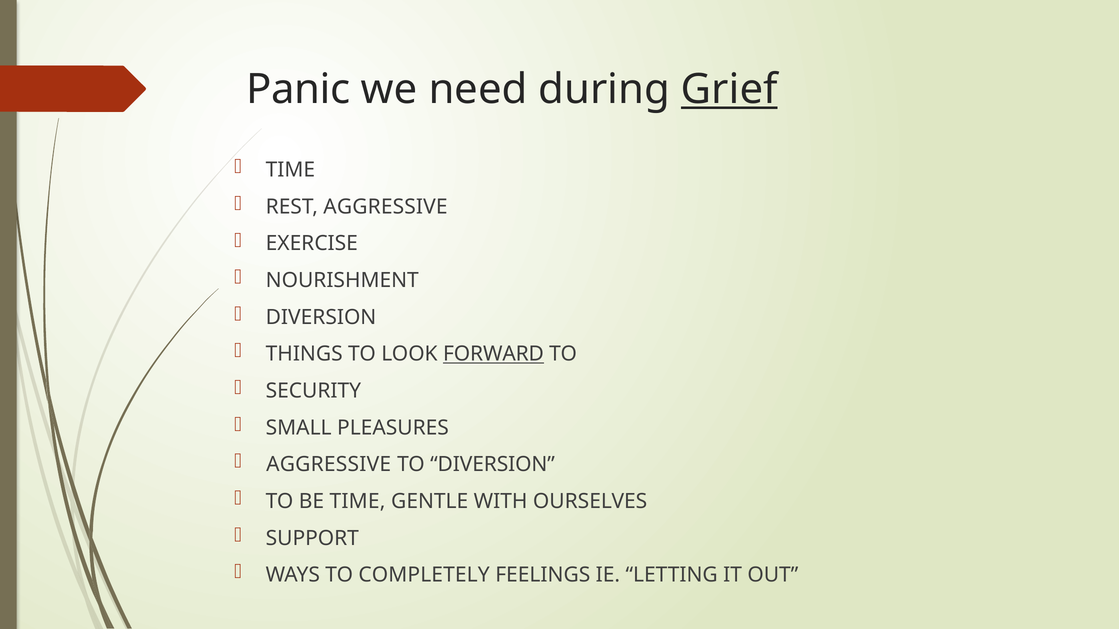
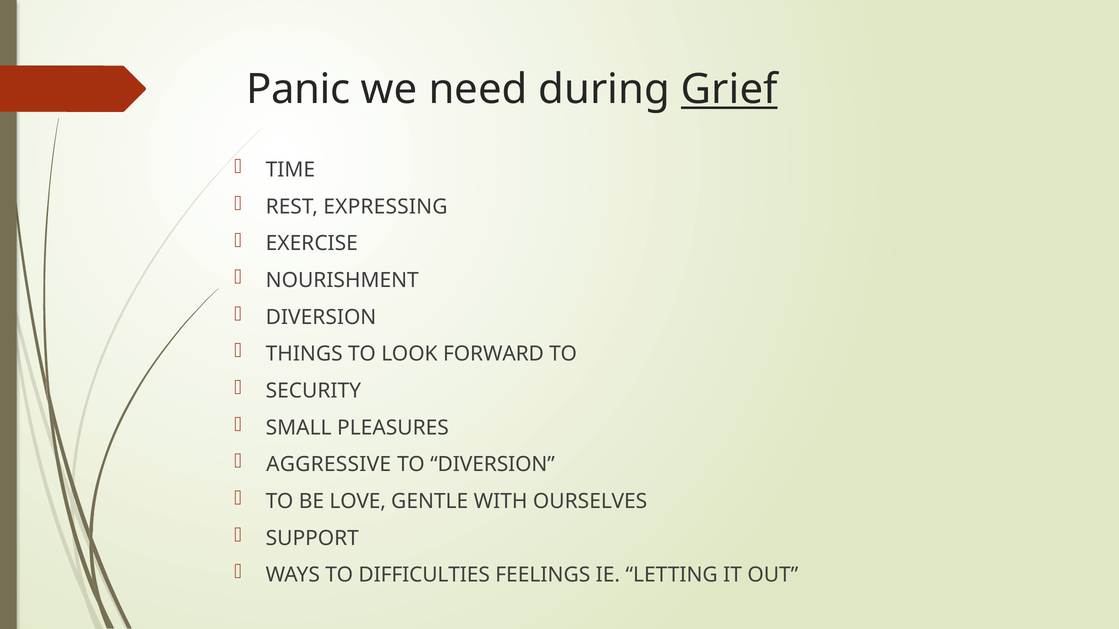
REST AGGRESSIVE: AGGRESSIVE -> EXPRESSING
FORWARD underline: present -> none
BE TIME: TIME -> LOVE
COMPLETELY: COMPLETELY -> DIFFICULTIES
